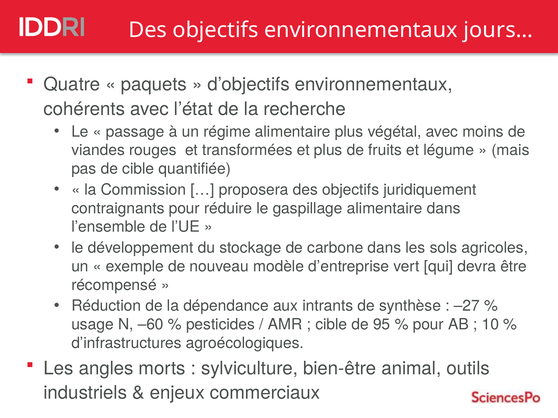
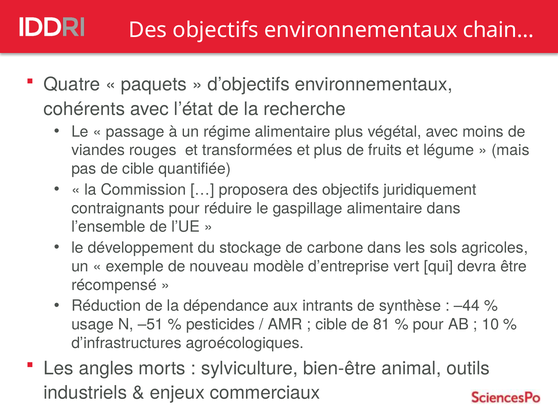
jours…: jours… -> chain…
–27: –27 -> –44
–60: –60 -> –51
95: 95 -> 81
